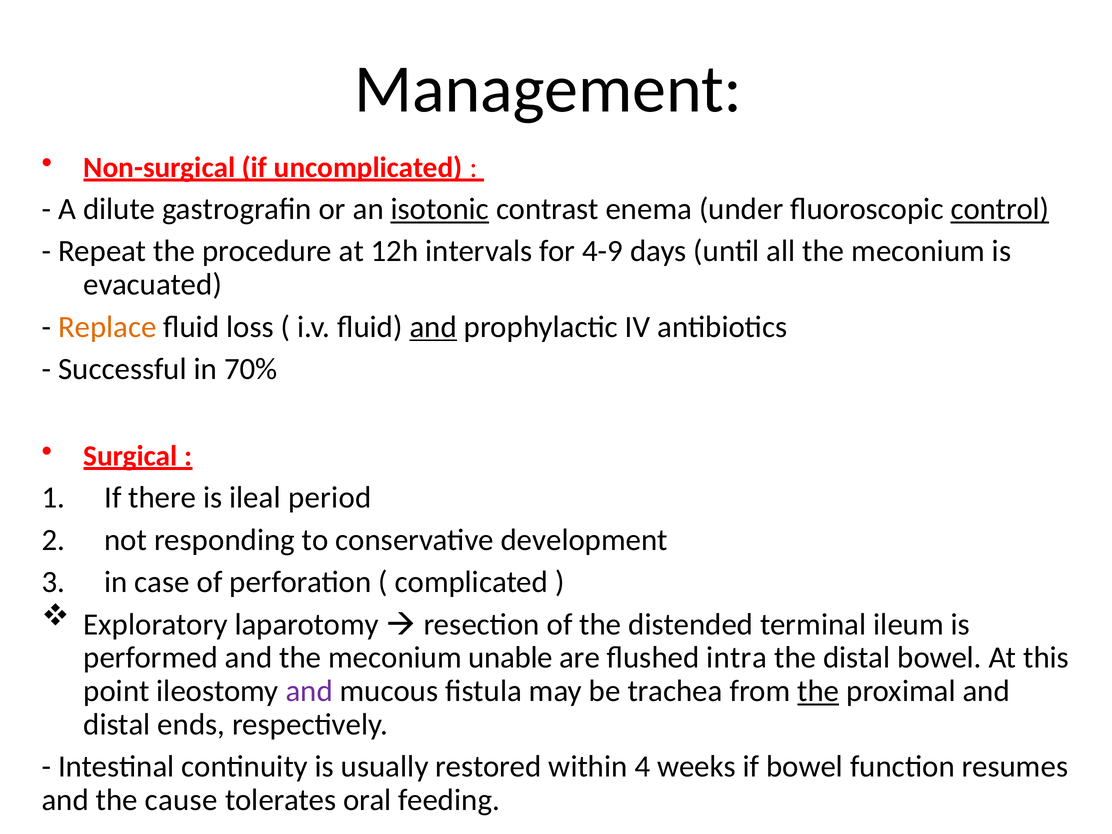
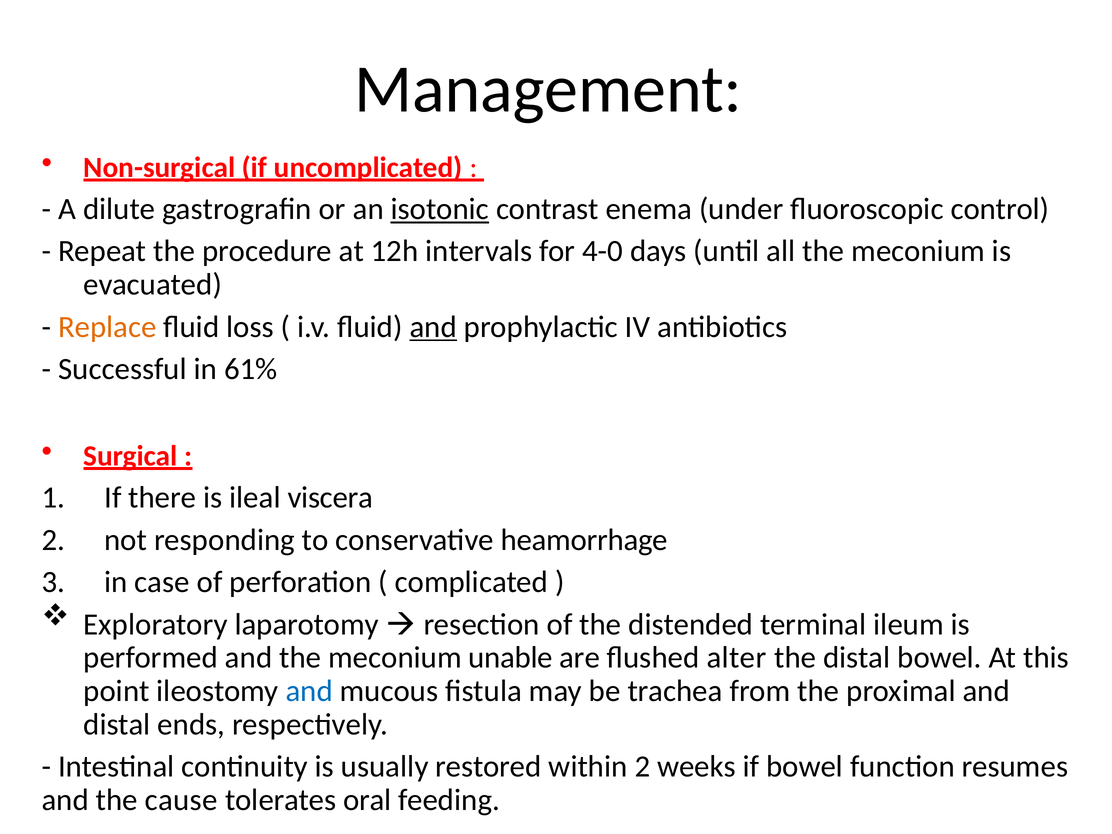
control underline: present -> none
4-9: 4-9 -> 4-0
70%: 70% -> 61%
period: period -> viscera
development: development -> heamorrhage
intra: intra -> alter
and at (309, 691) colour: purple -> blue
the at (818, 691) underline: present -> none
within 4: 4 -> 2
